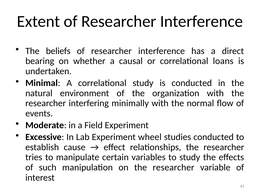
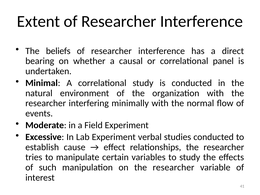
loans: loans -> panel
wheel: wheel -> verbal
